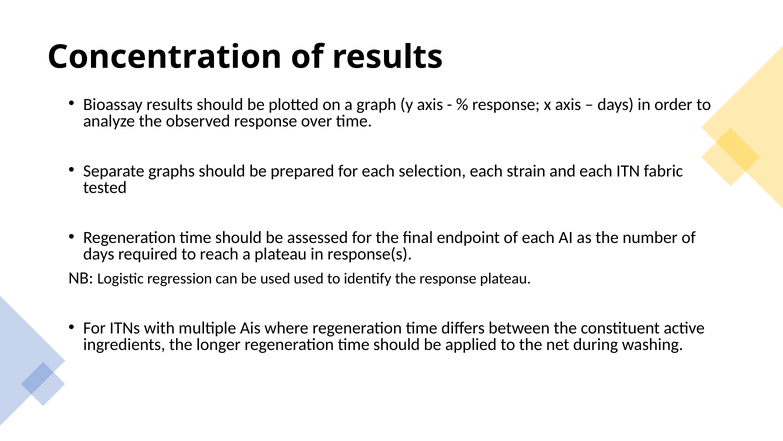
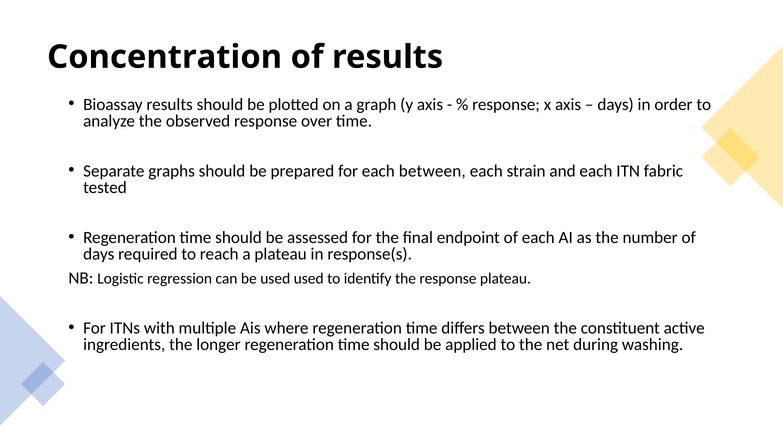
each selection: selection -> between
